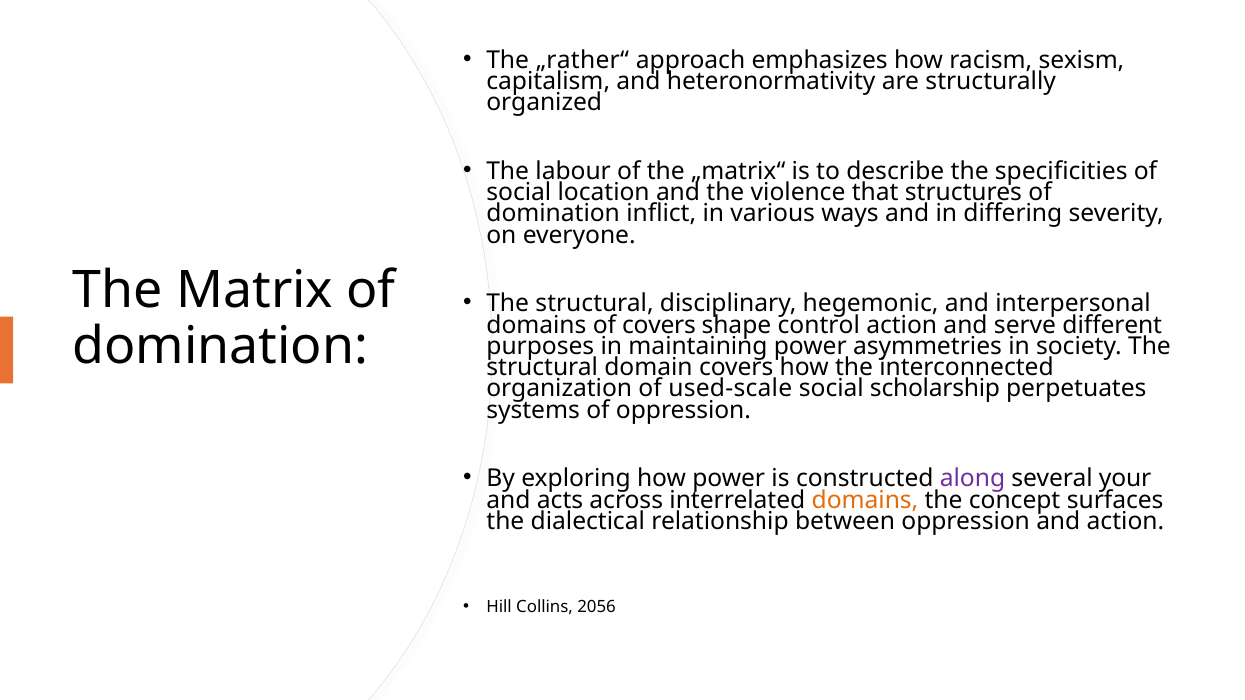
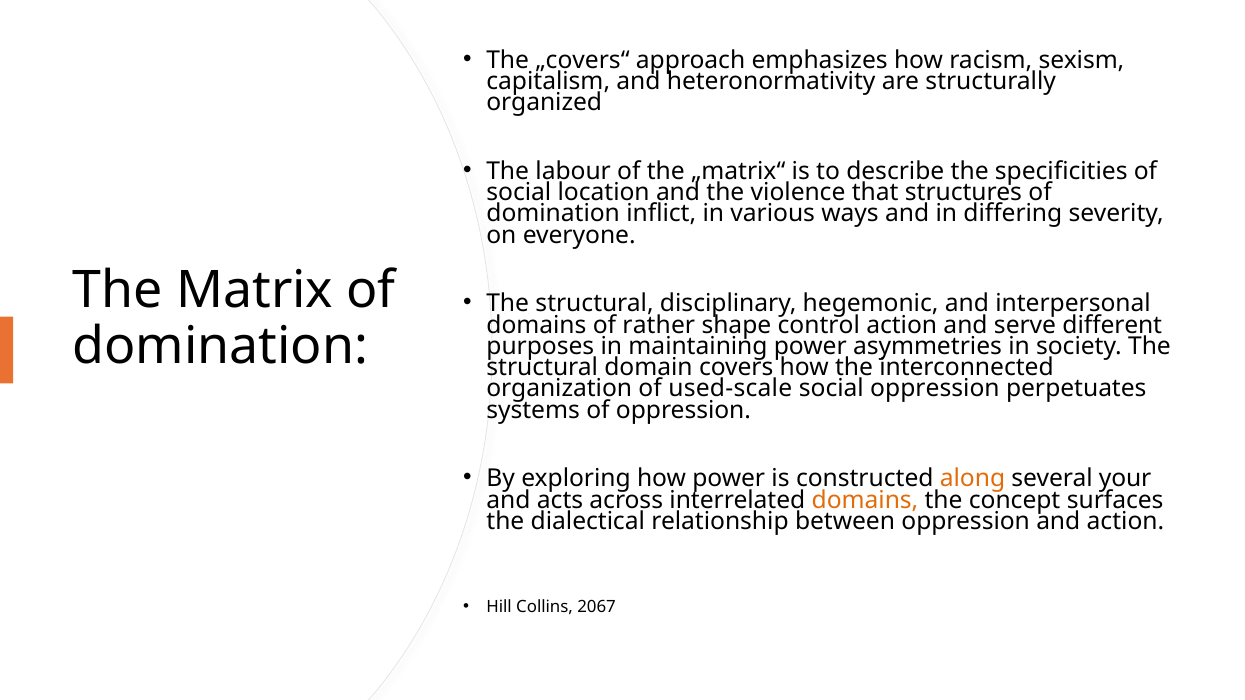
„rather“: „rather“ -> „covers“
of covers: covers -> rather
social scholarship: scholarship -> oppression
along colour: purple -> orange
2056: 2056 -> 2067
